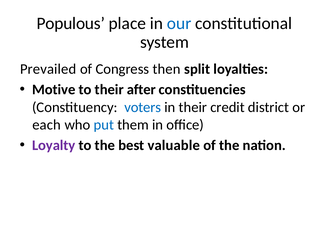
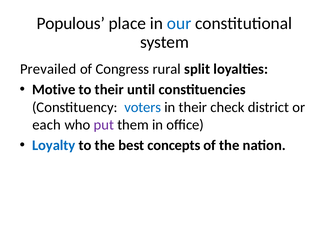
then: then -> rural
after: after -> until
credit: credit -> check
put colour: blue -> purple
Loyalty colour: purple -> blue
valuable: valuable -> concepts
